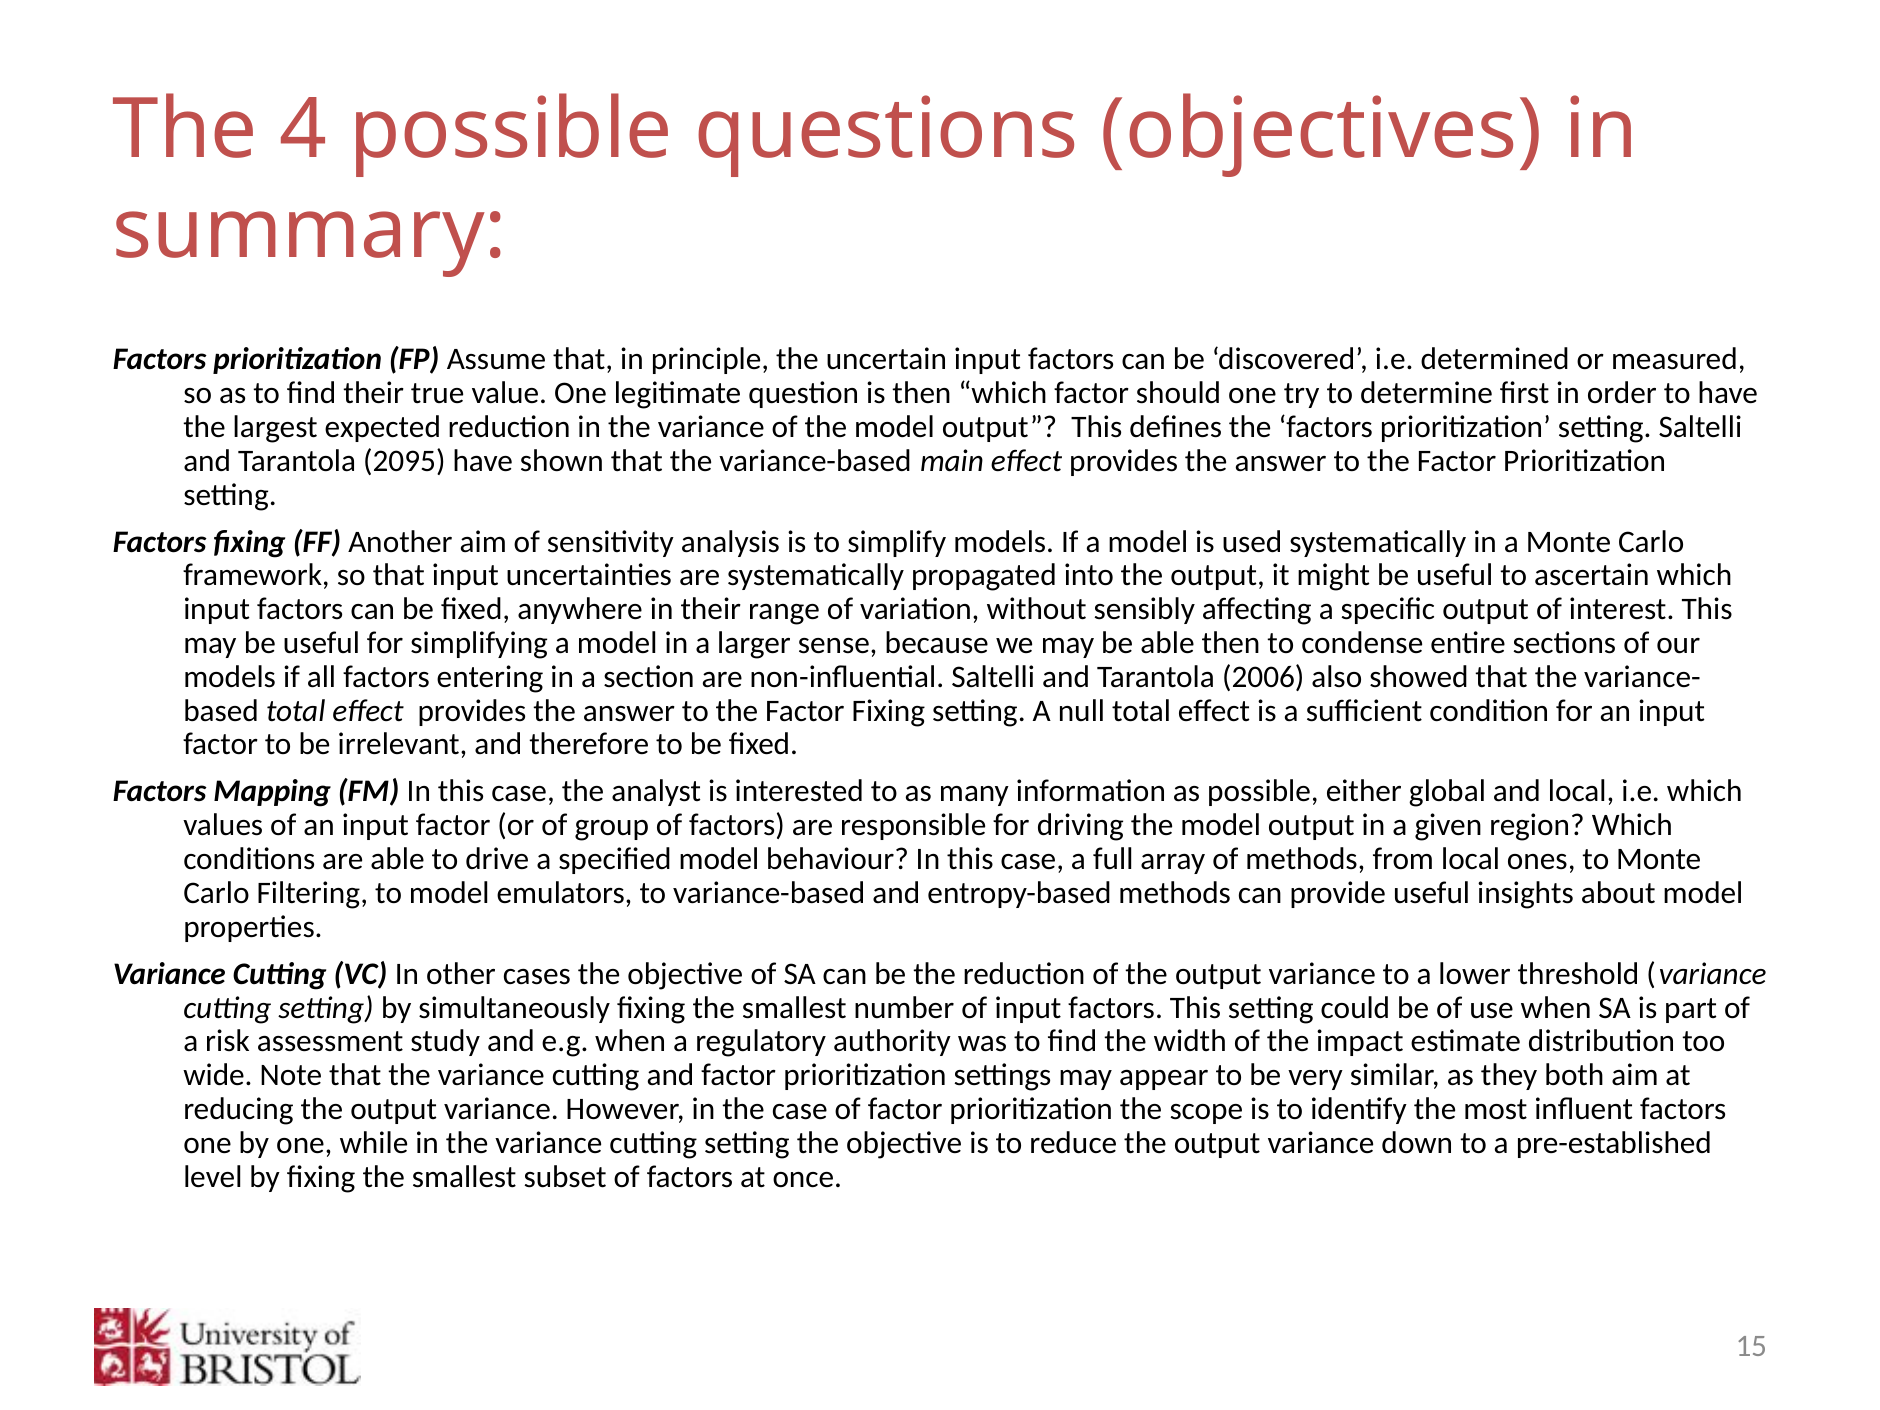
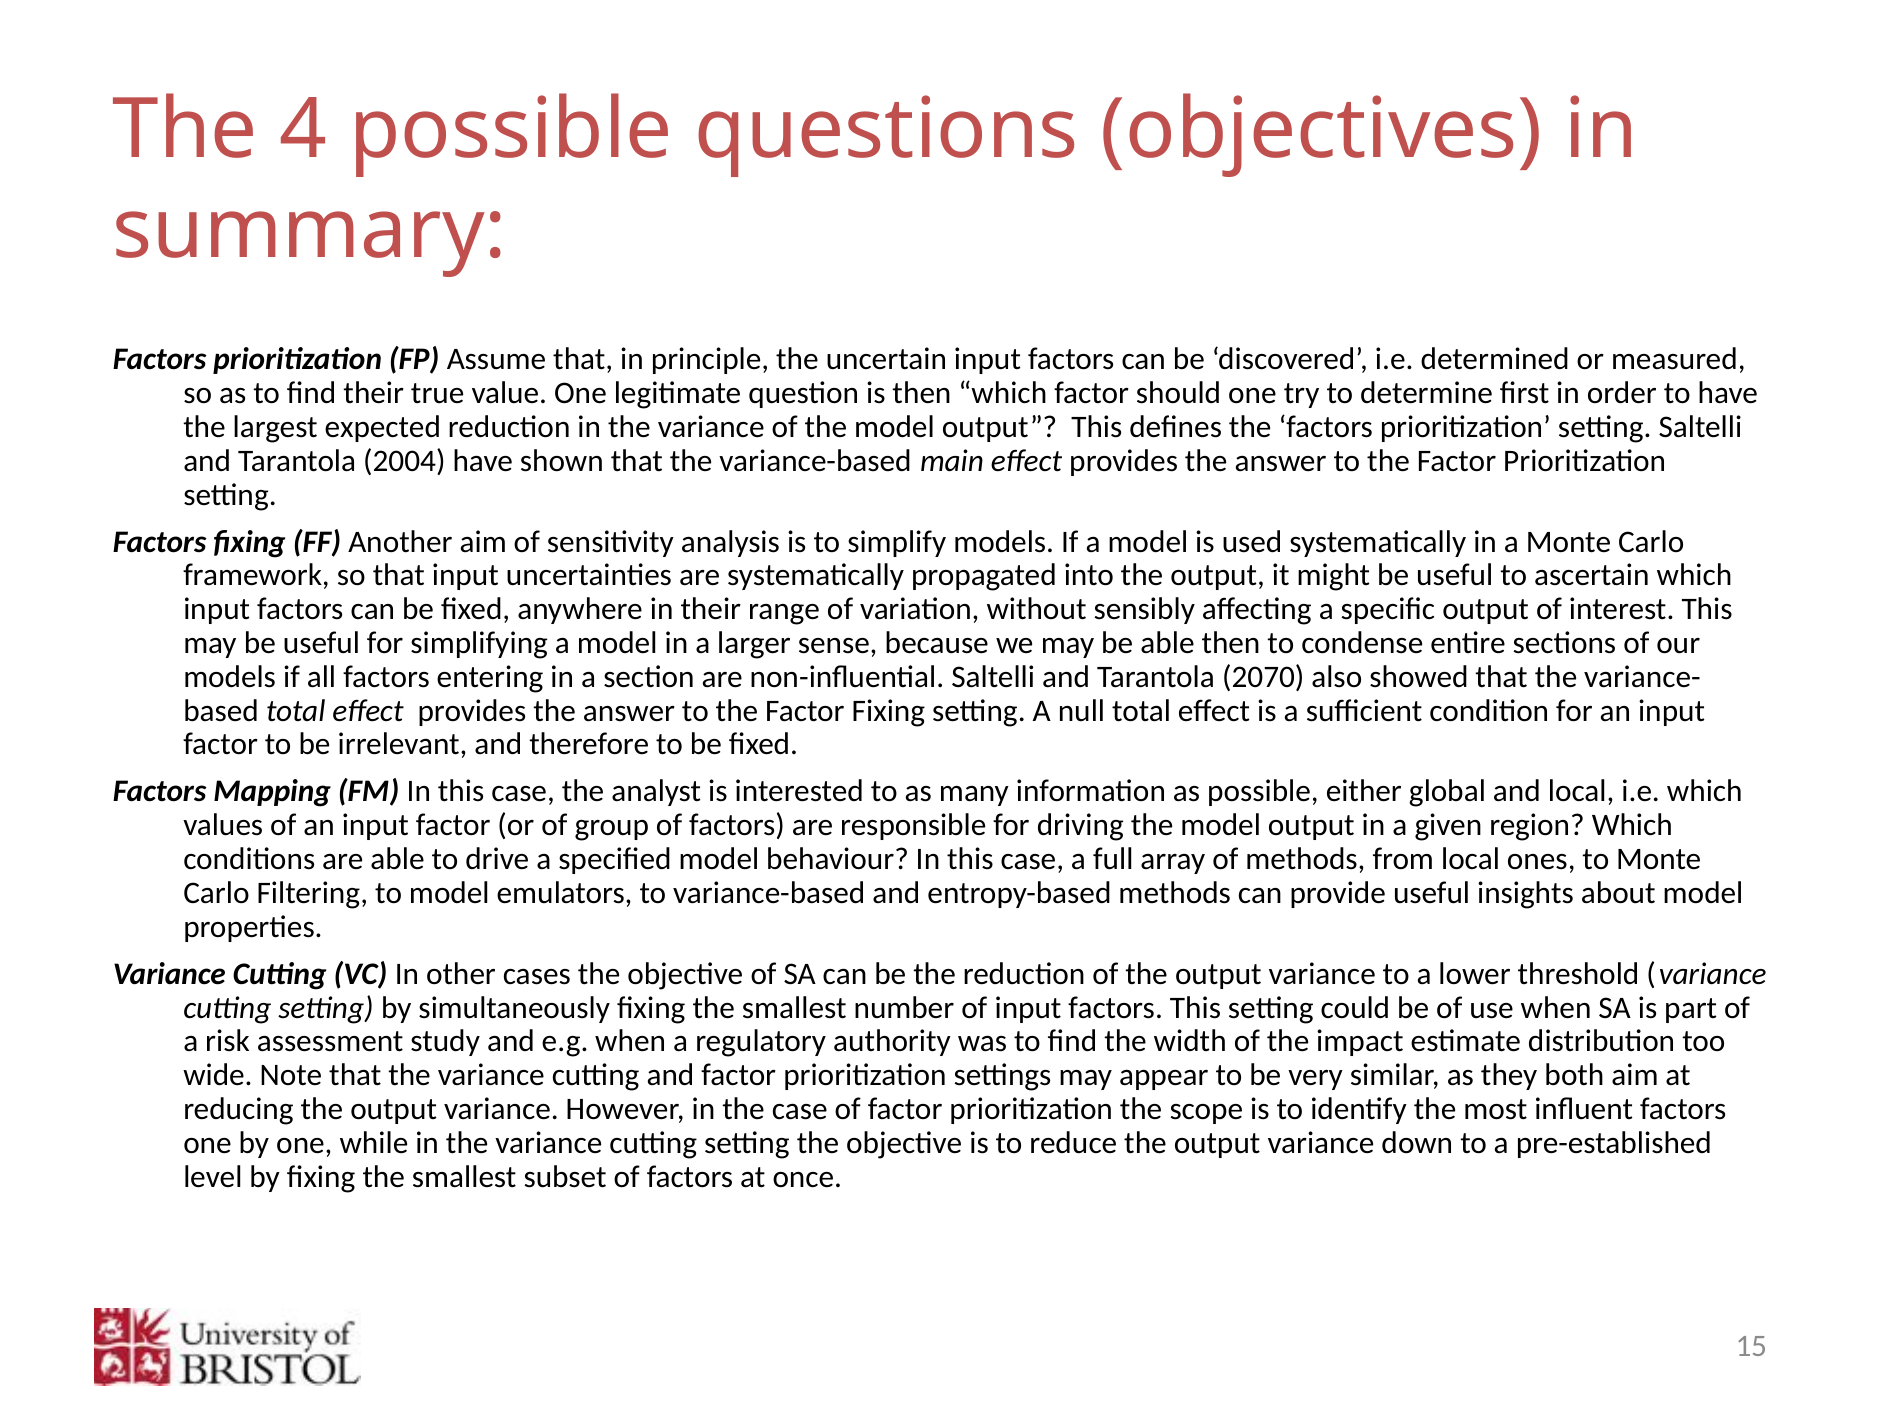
2095: 2095 -> 2004
2006: 2006 -> 2070
